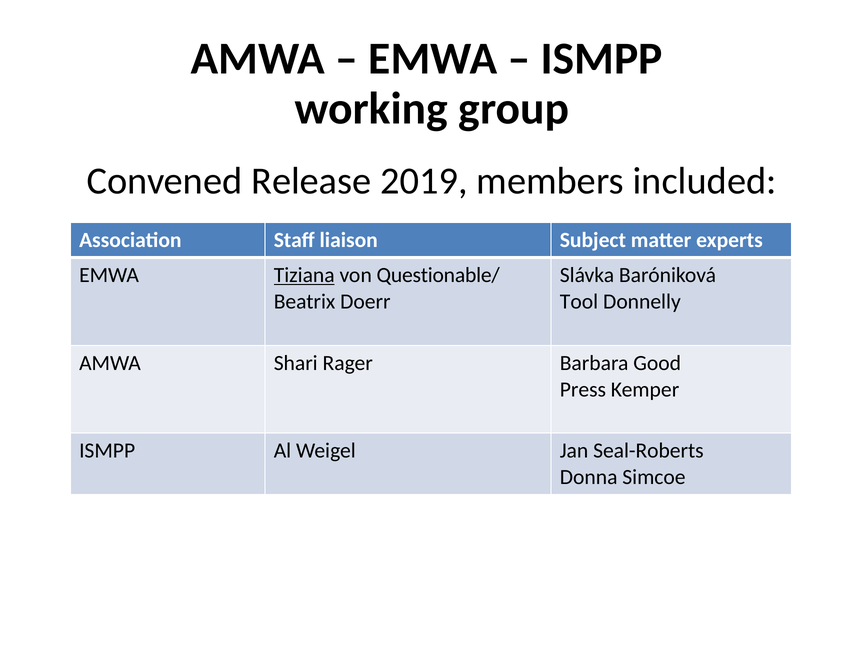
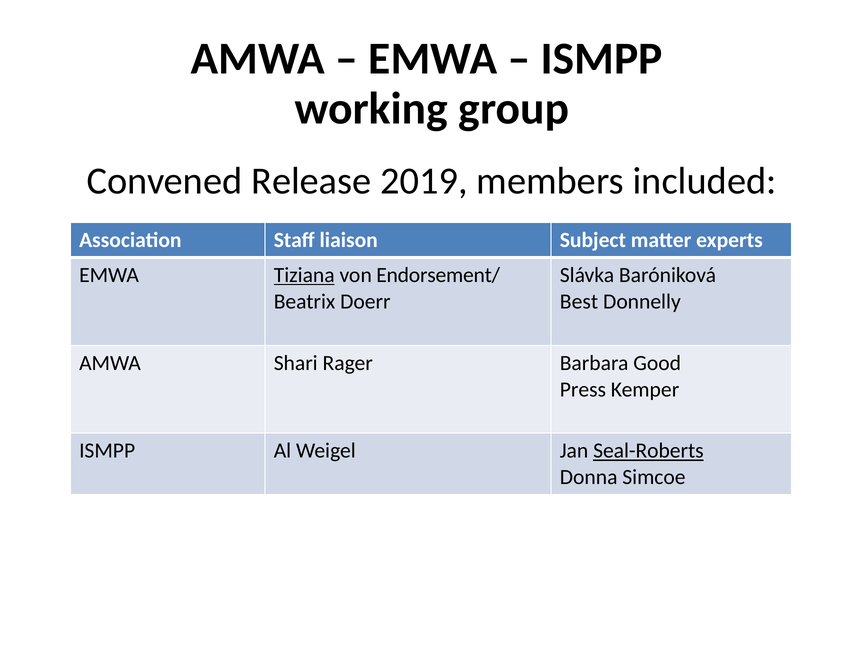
Questionable/: Questionable/ -> Endorsement/
Tool: Tool -> Best
Seal-Roberts underline: none -> present
